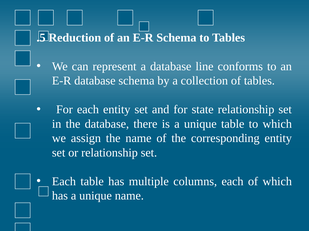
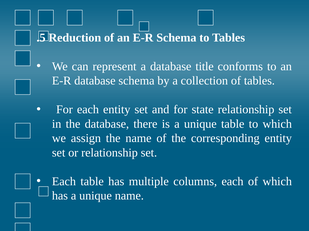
line: line -> title
